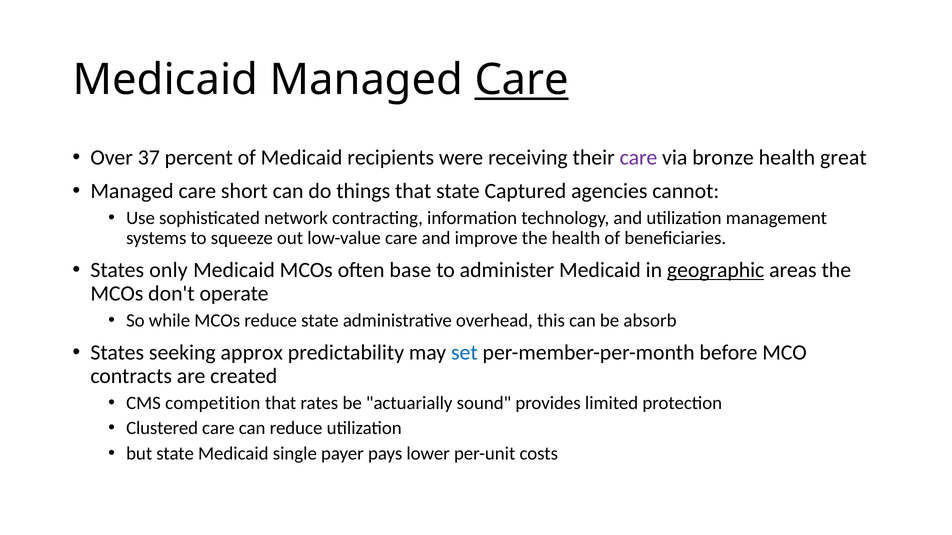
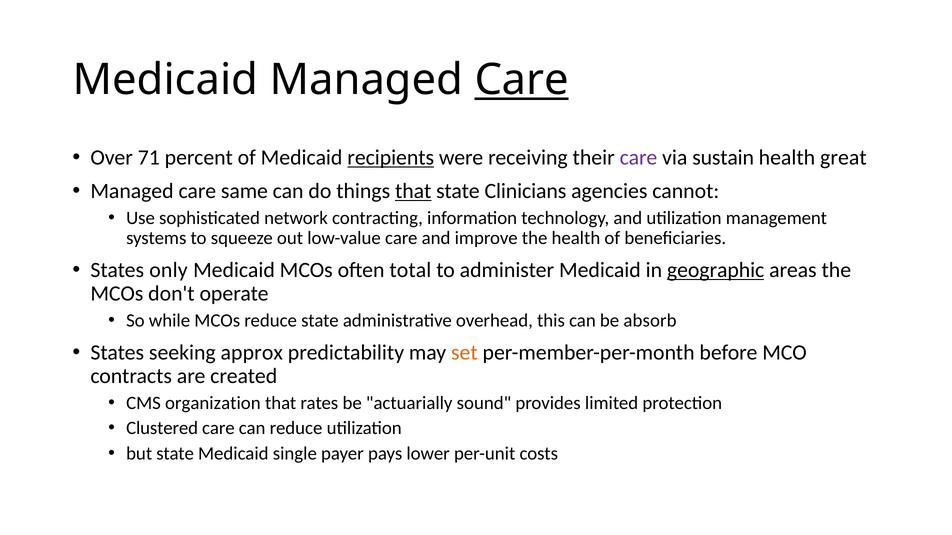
37: 37 -> 71
recipients underline: none -> present
bronze: bronze -> sustain
short: short -> same
that at (413, 191) underline: none -> present
Captured: Captured -> Clinicians
base: base -> total
set colour: blue -> orange
competition: competition -> organization
